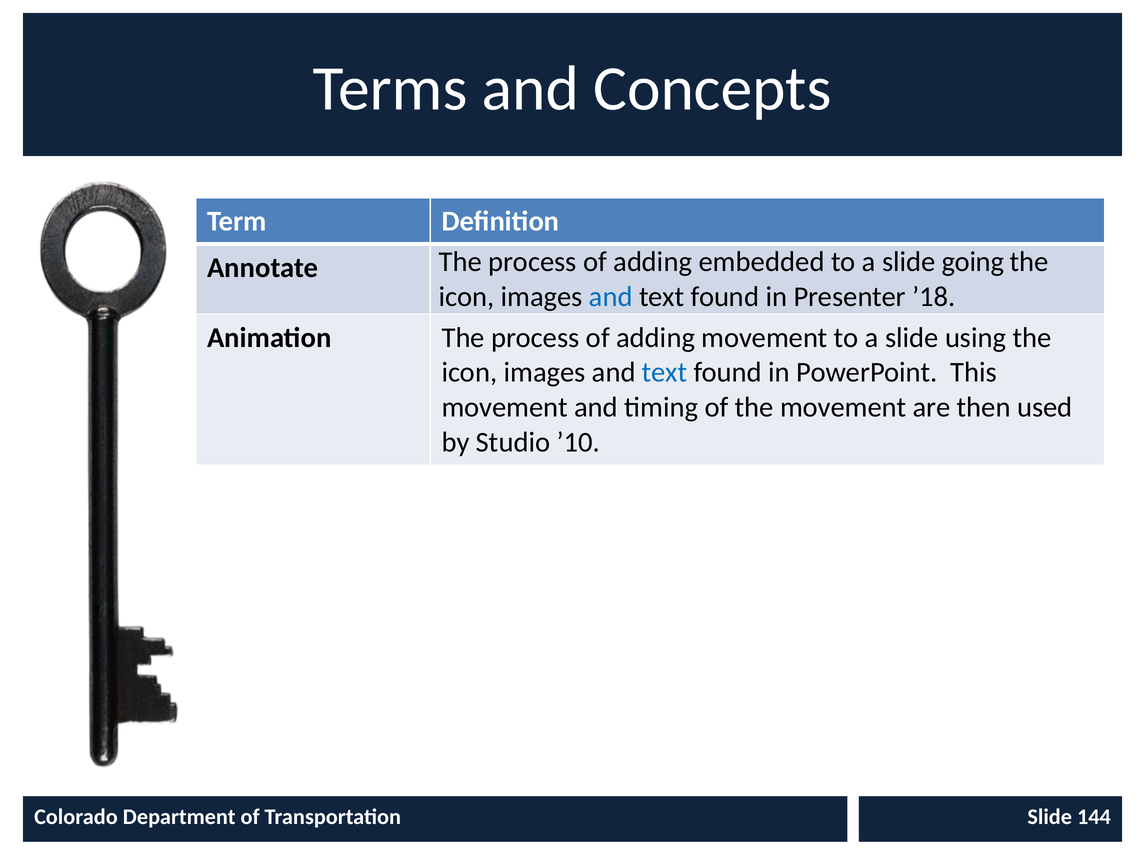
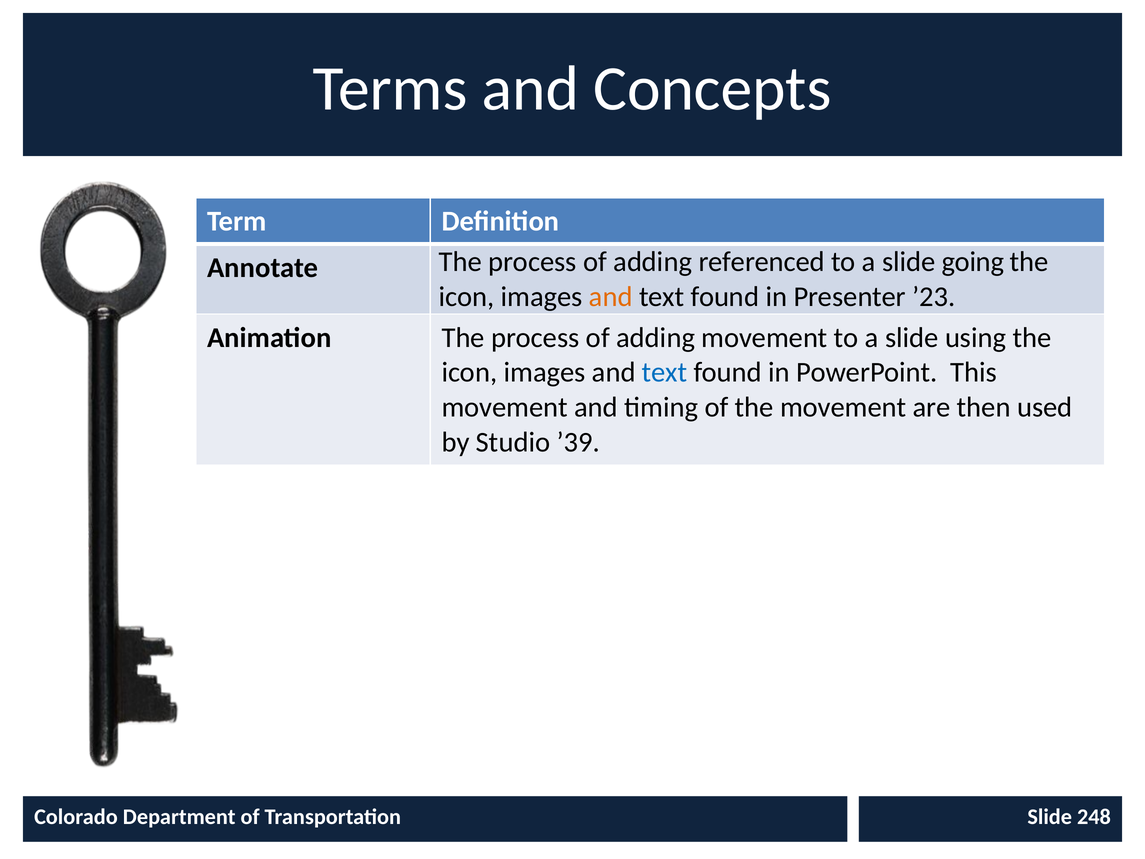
embedded: embedded -> referenced
and at (611, 297) colour: blue -> orange
’18: ’18 -> ’23
’10: ’10 -> ’39
144: 144 -> 248
